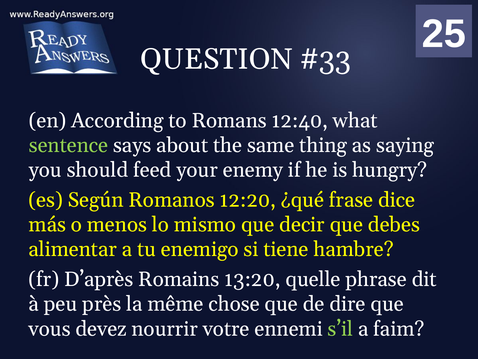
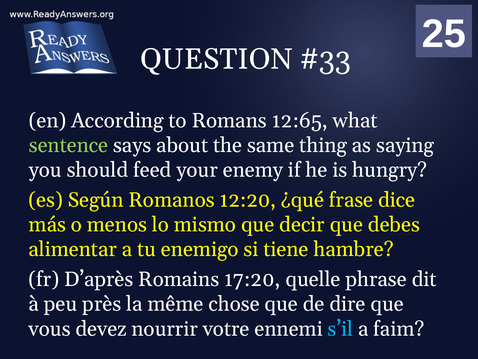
12:40: 12:40 -> 12:65
13:20: 13:20 -> 17:20
s’il colour: light green -> light blue
